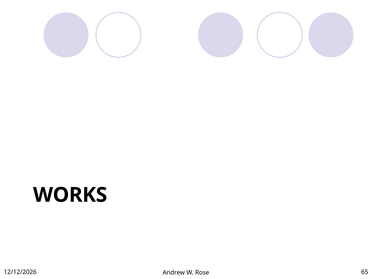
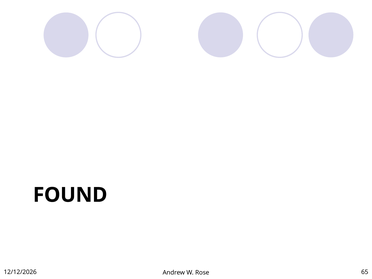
WORKS: WORKS -> FOUND
